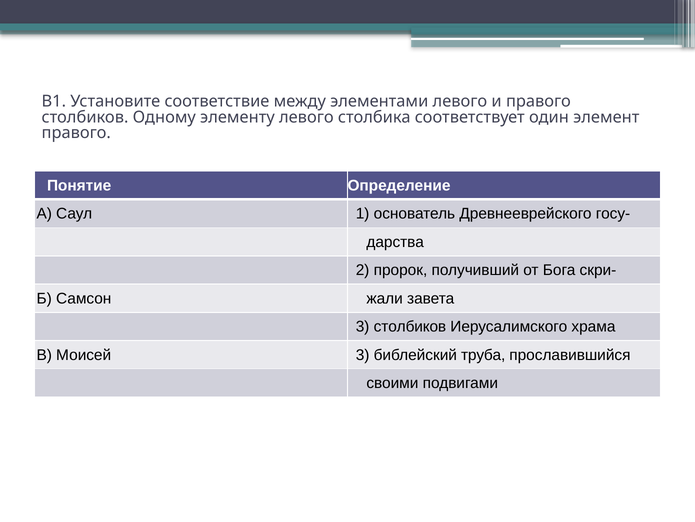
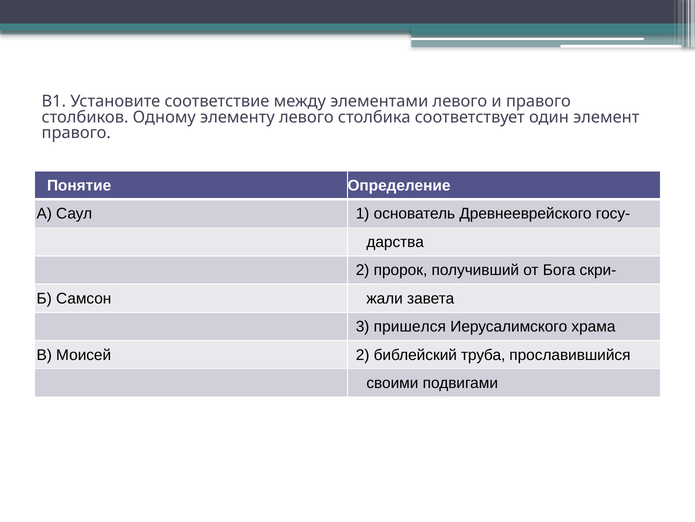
3 столбиков: столбиков -> пришелся
Моисей 3: 3 -> 2
